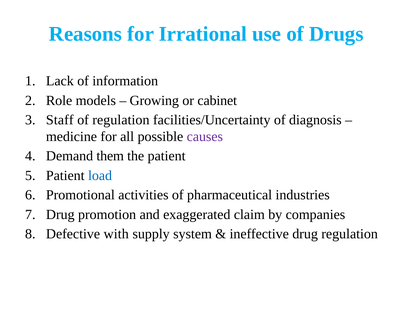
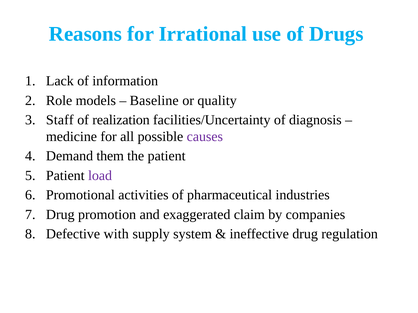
Growing: Growing -> Baseline
cabinet: cabinet -> quality
of regulation: regulation -> realization
load colour: blue -> purple
